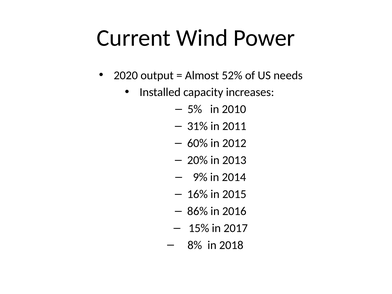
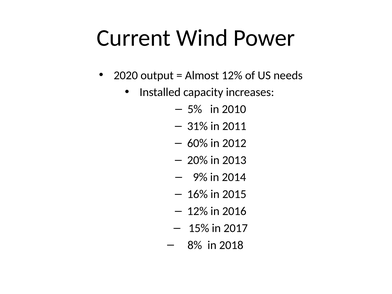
Almost 52%: 52% -> 12%
86% at (197, 211): 86% -> 12%
